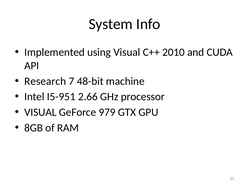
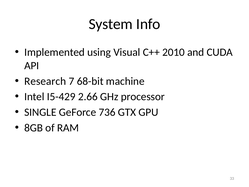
48-bit: 48-bit -> 68-bit
I5-951: I5-951 -> I5-429
VISUAL at (40, 112): VISUAL -> SINGLE
979: 979 -> 736
